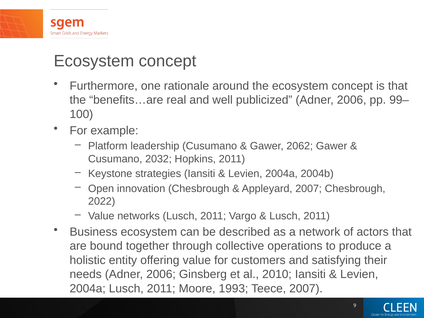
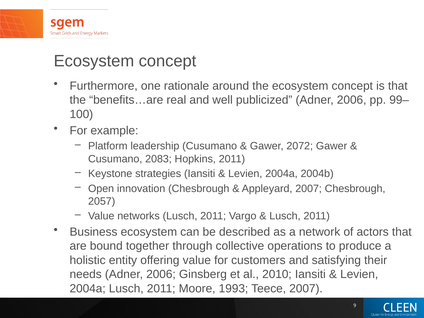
2062: 2062 -> 2072
2032: 2032 -> 2083
2022: 2022 -> 2057
